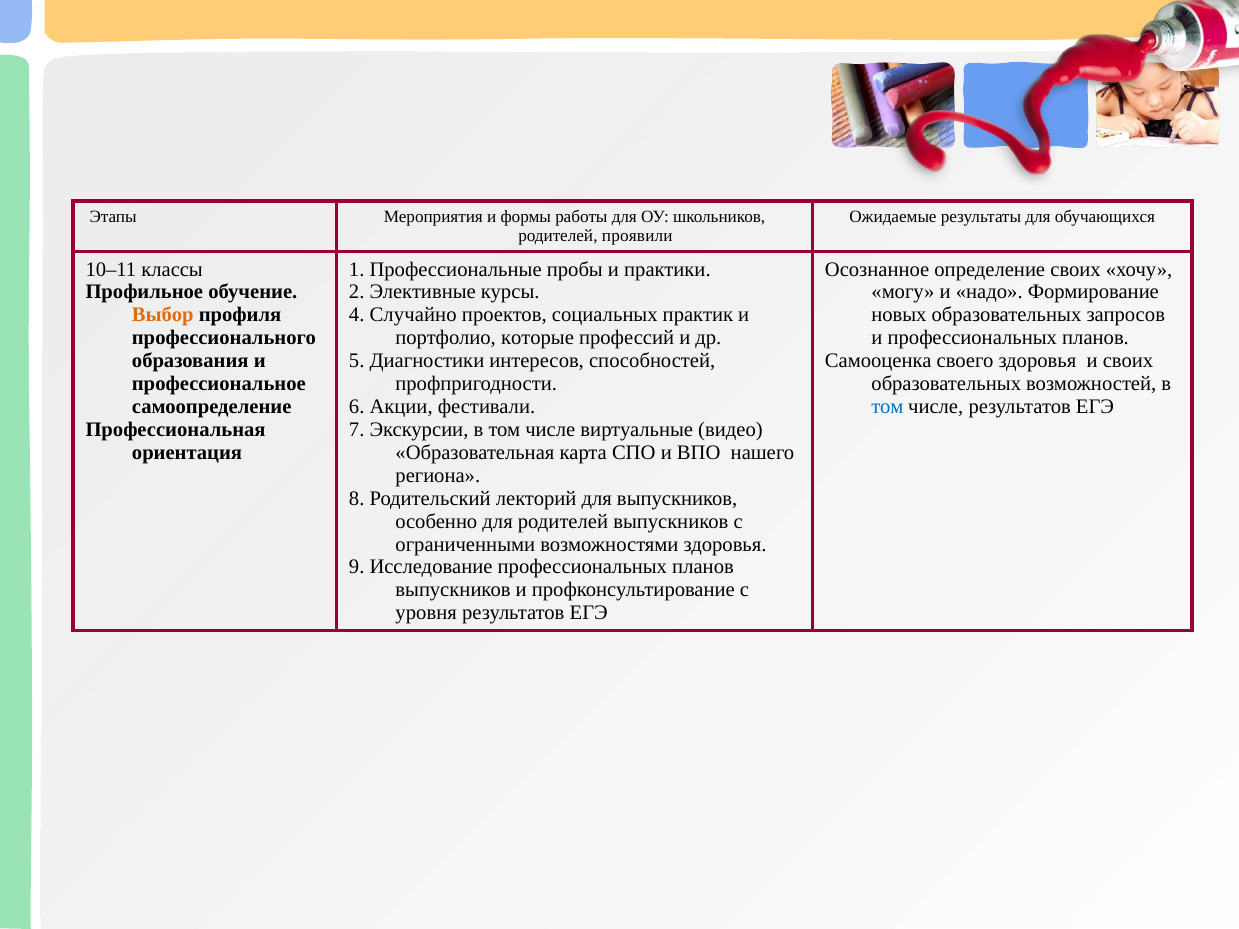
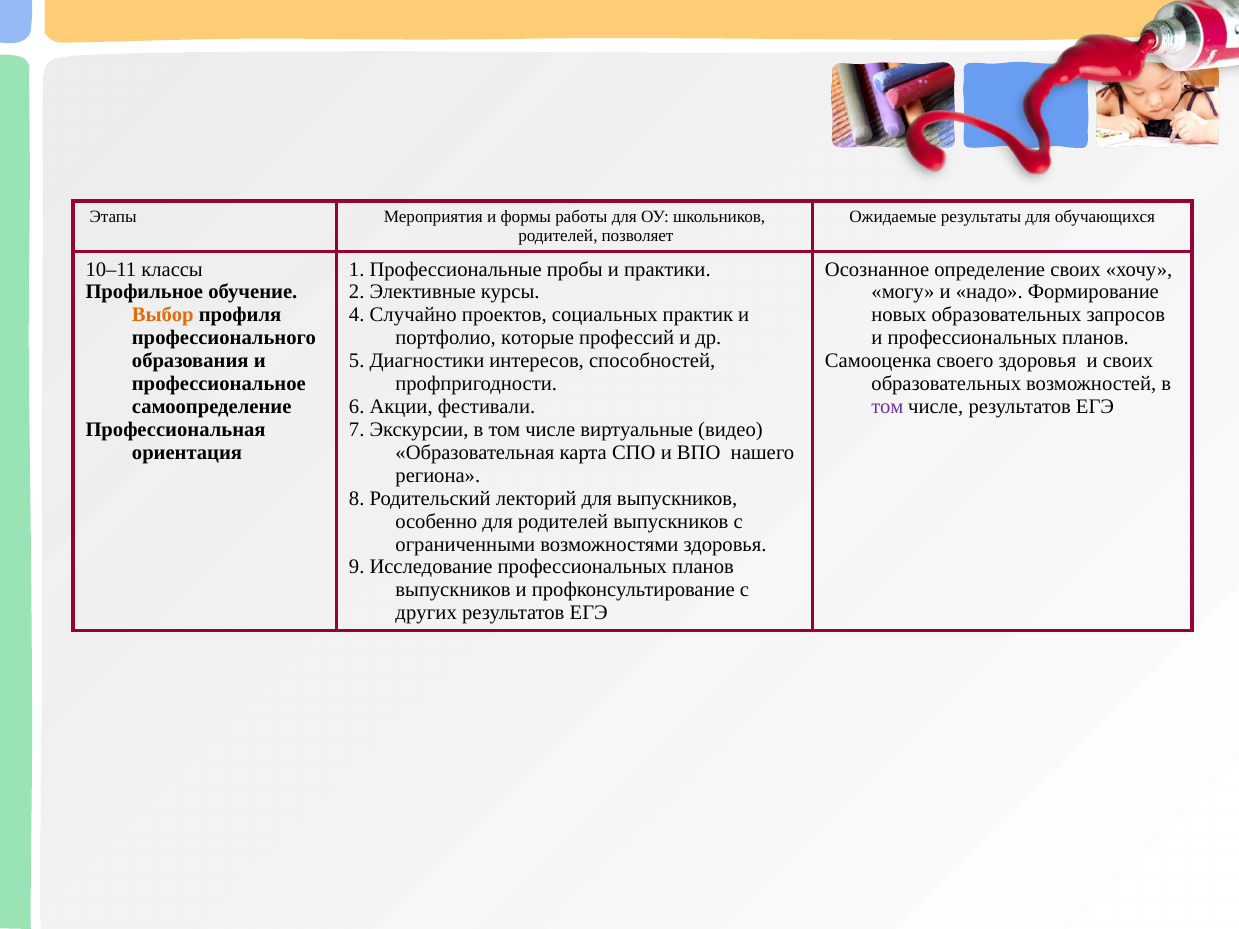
проявили: проявили -> позволяет
том at (887, 407) colour: blue -> purple
уровня: уровня -> других
